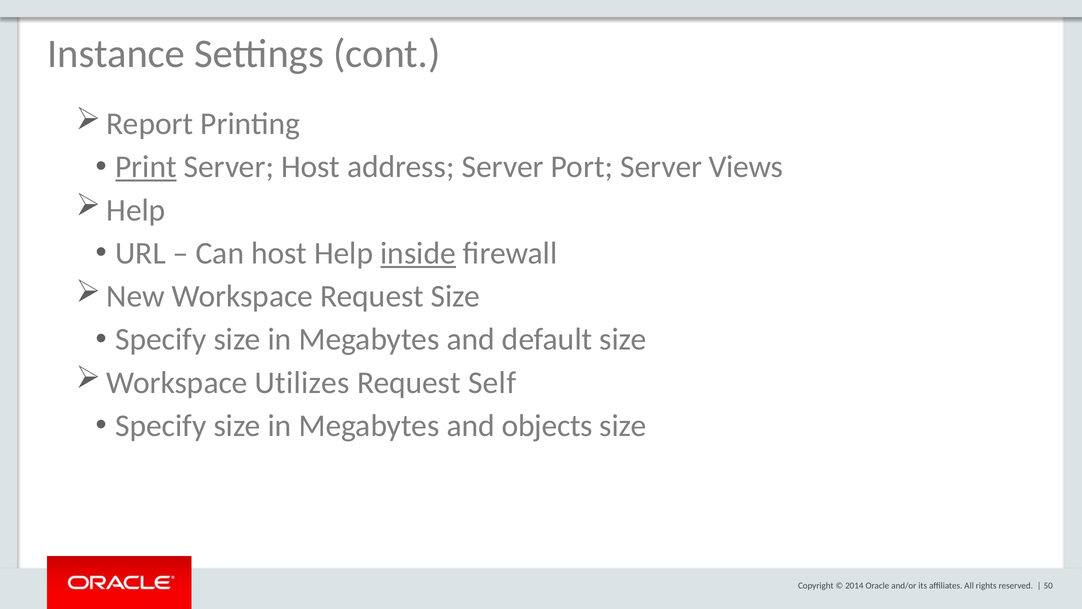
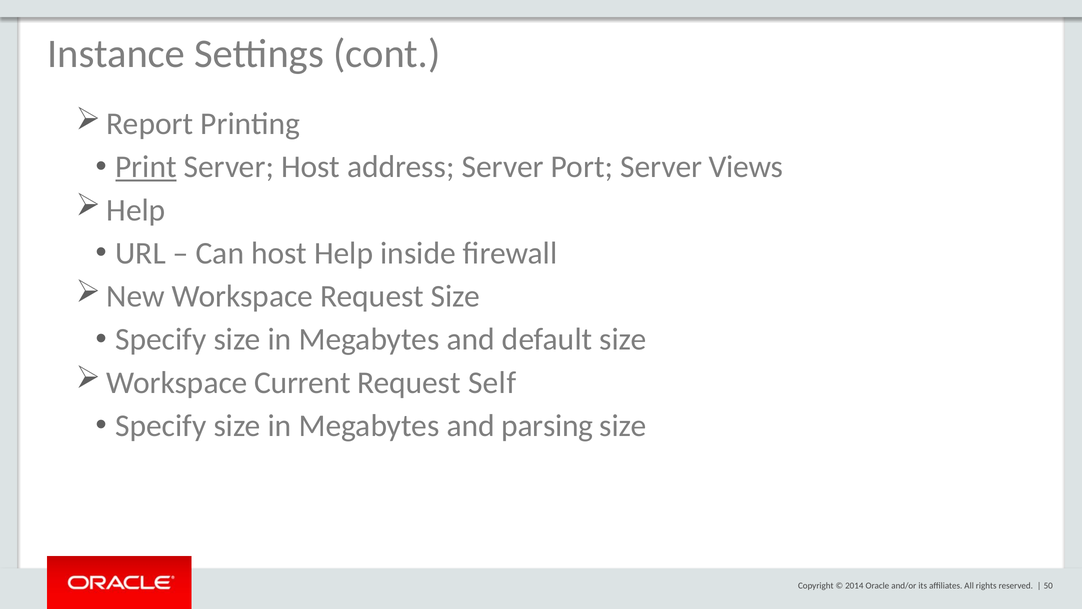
inside underline: present -> none
Utilizes: Utilizes -> Current
objects: objects -> parsing
